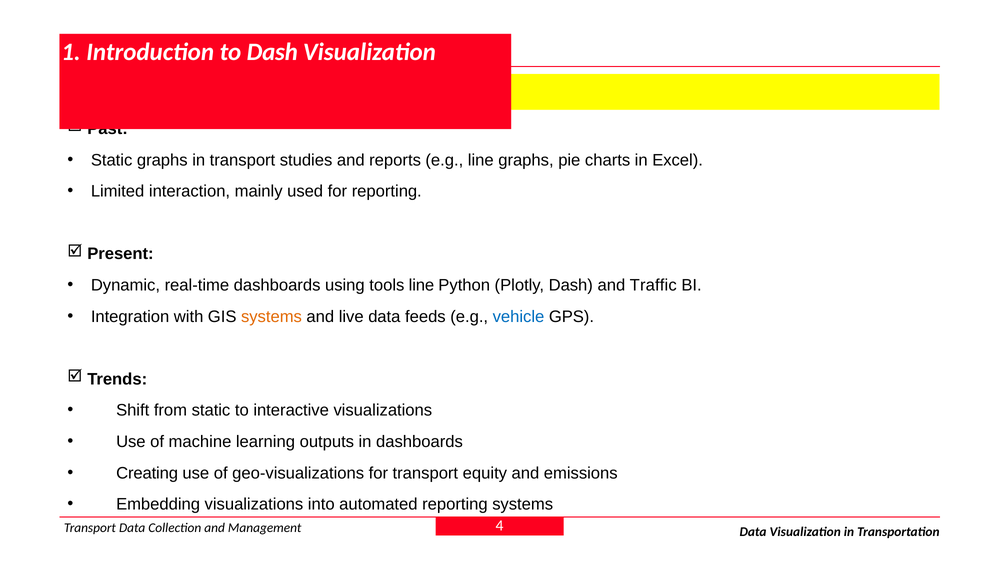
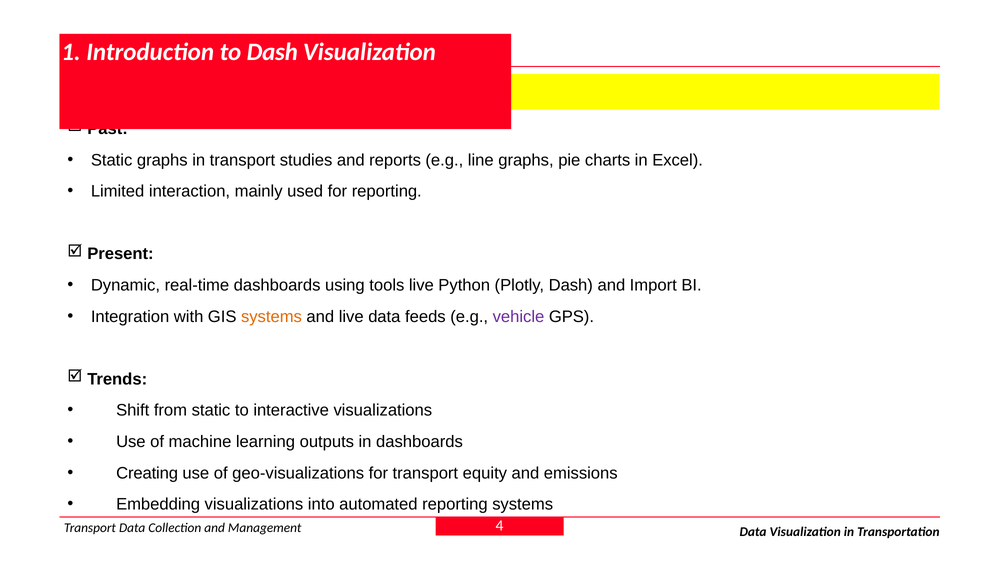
tools line: line -> live
Traffic: Traffic -> Import
vehicle colour: blue -> purple
